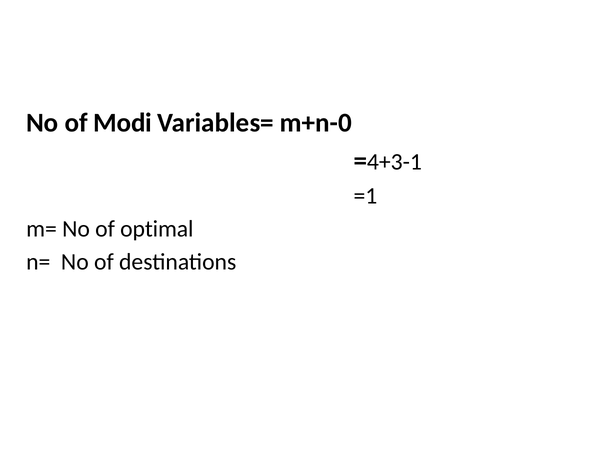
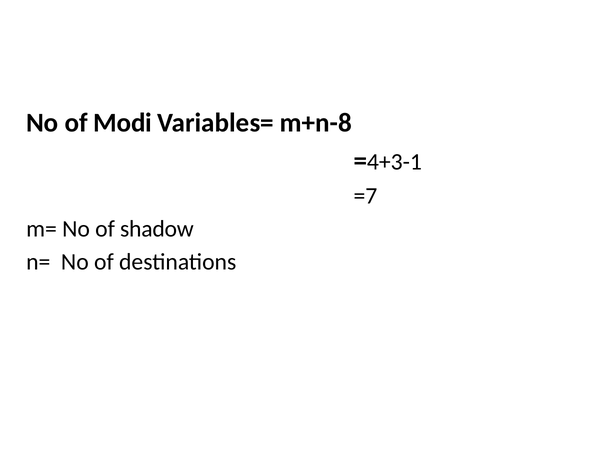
m+n-0: m+n-0 -> m+n-8
=1: =1 -> =7
optimal: optimal -> shadow
